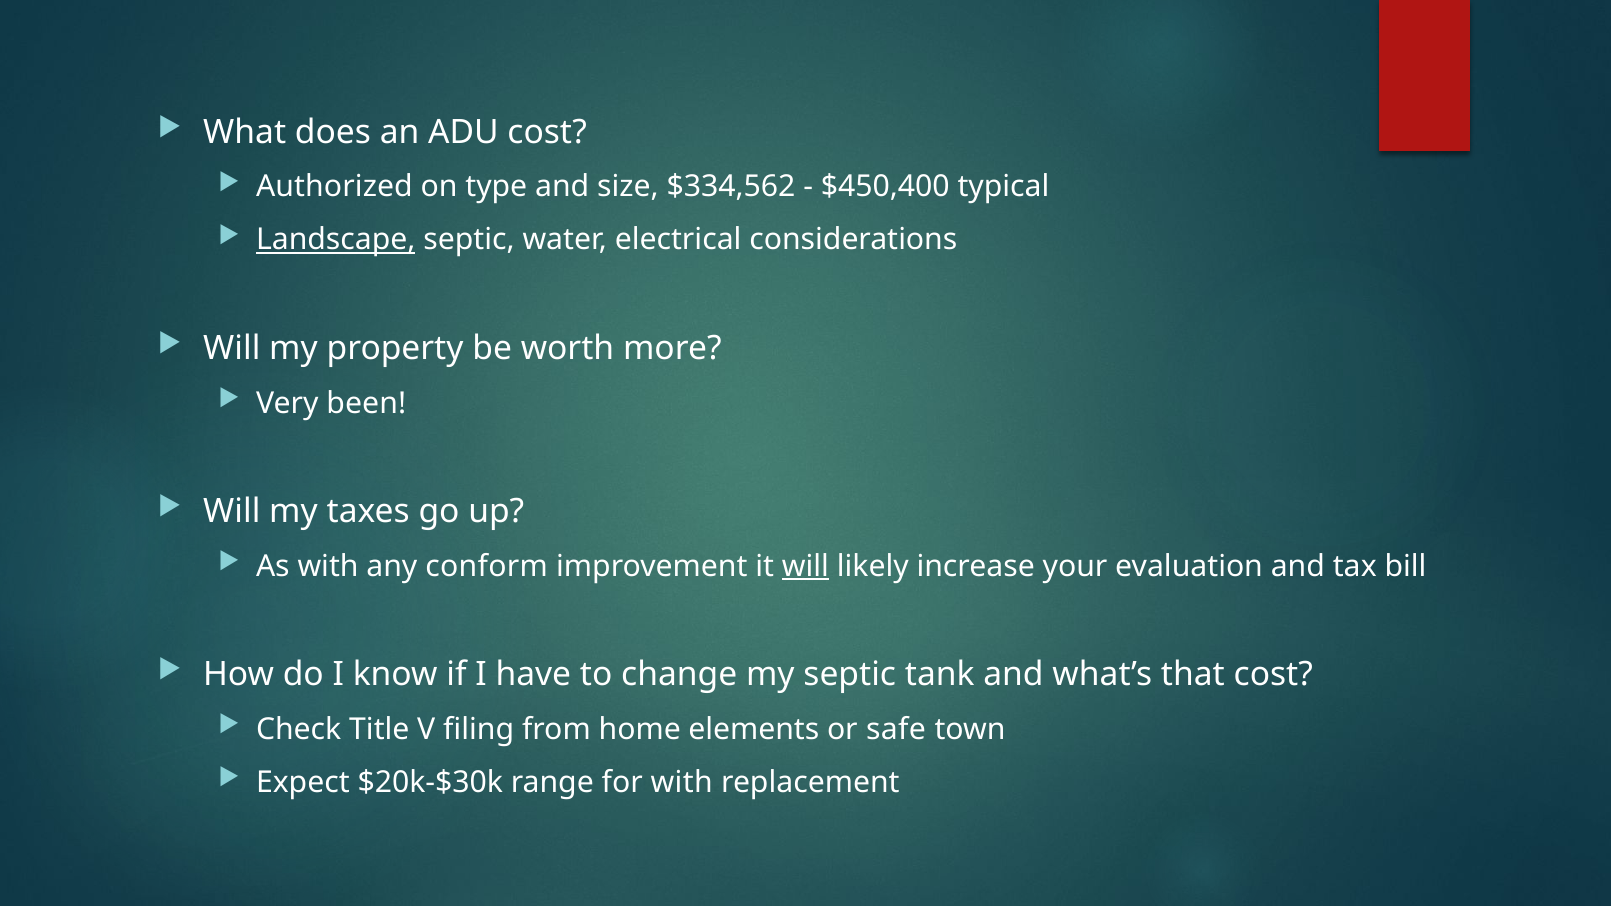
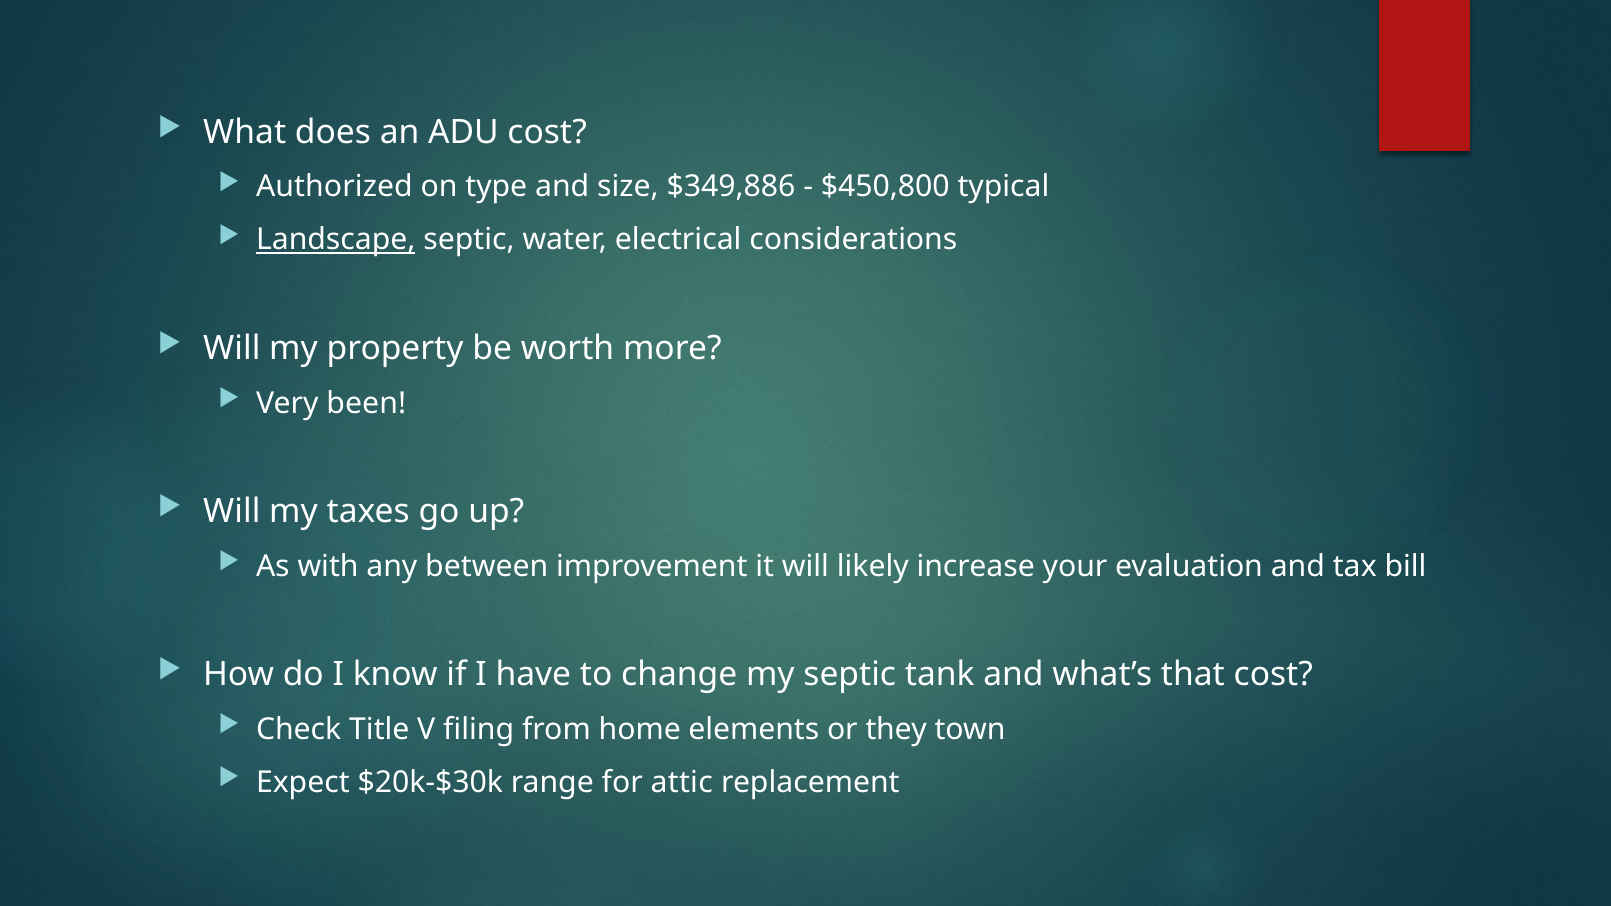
$334,562: $334,562 -> $349,886
$450,400: $450,400 -> $450,800
conform: conform -> between
will at (806, 566) underline: present -> none
safe: safe -> they
for with: with -> attic
